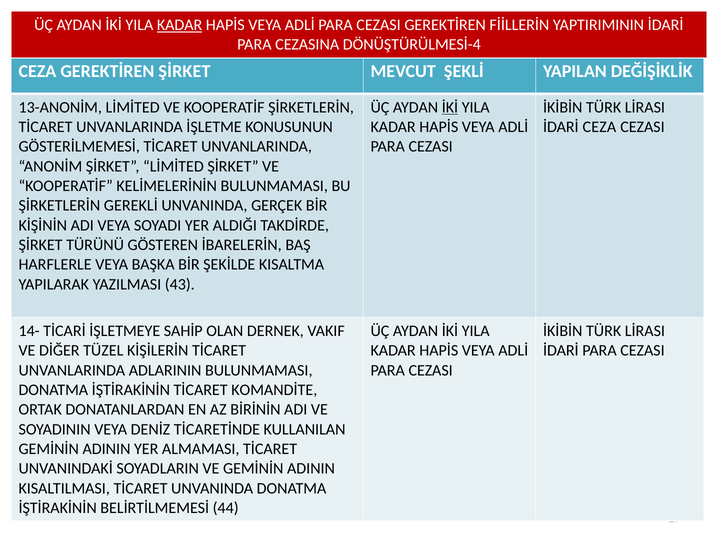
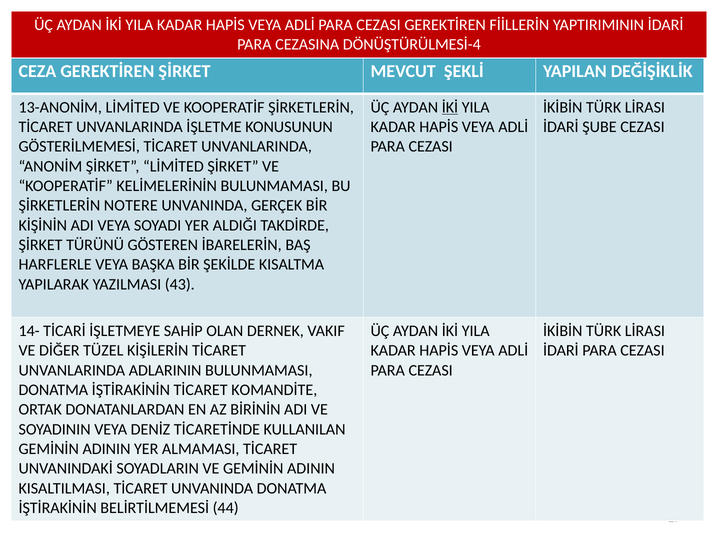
KADAR at (180, 25) underline: present -> none
İDARİ CEZA: CEZA -> ŞUBE
GEREKLİ: GEREKLİ -> NOTERE
